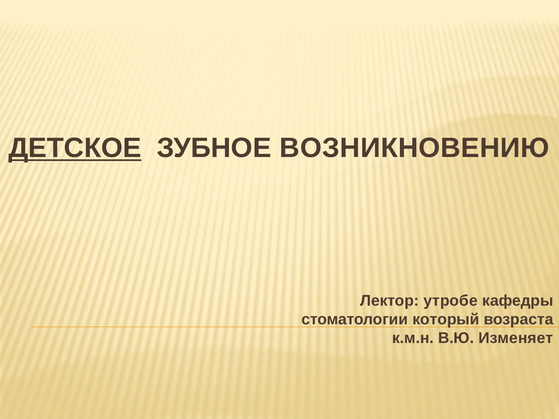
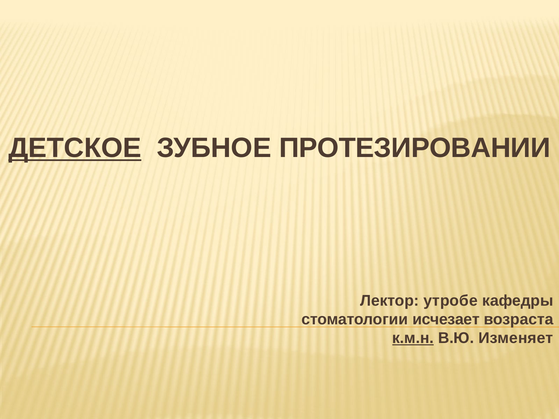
ВОЗНИКНОВЕНИЮ: ВОЗНИКНОВЕНИЮ -> ПРОТЕЗИРОВАНИИ
который: который -> исчезает
к.м.н underline: none -> present
